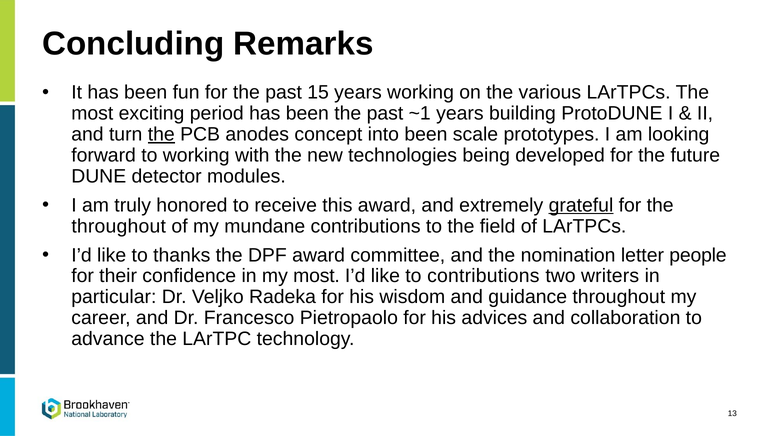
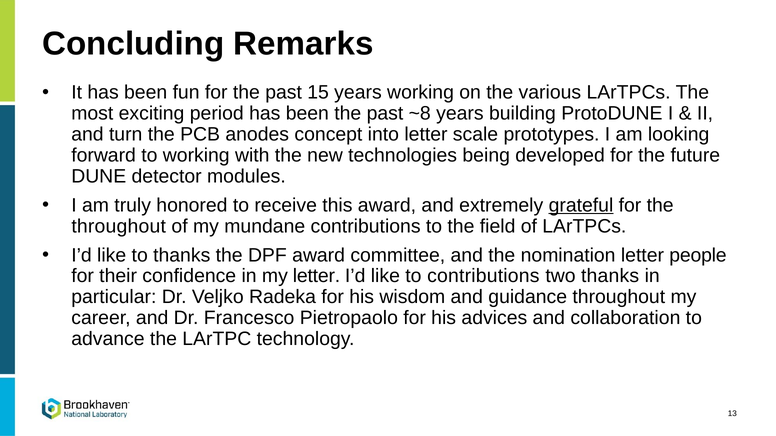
~1: ~1 -> ~8
the at (161, 135) underline: present -> none
into been: been -> letter
my most: most -> letter
two writers: writers -> thanks
